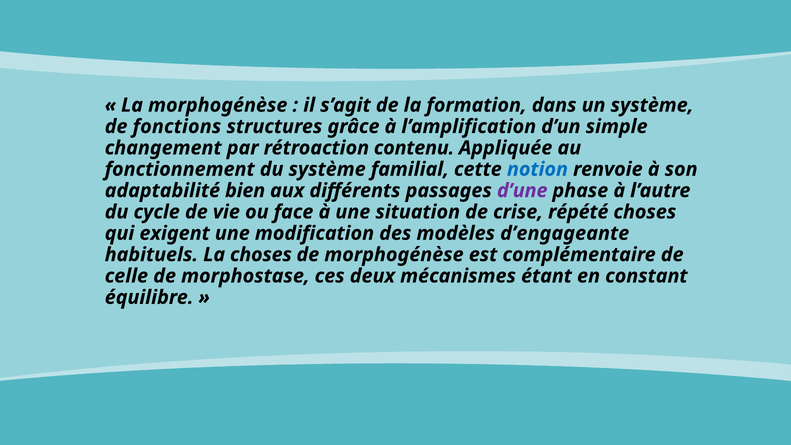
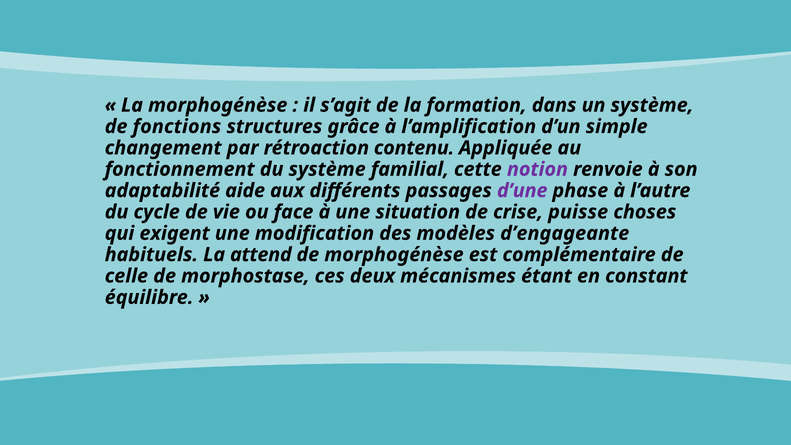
notion colour: blue -> purple
bien: bien -> aide
répété: répété -> puisse
La choses: choses -> attend
